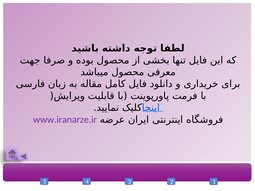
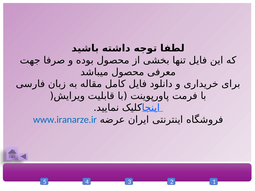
www.iranarze.ir colour: purple -> blue
